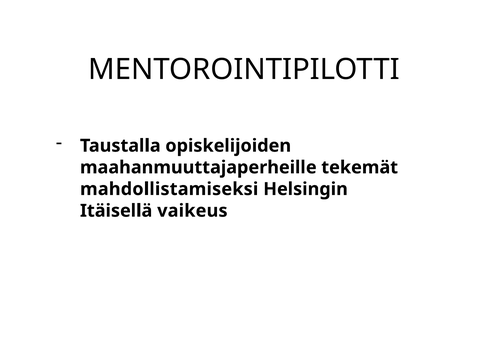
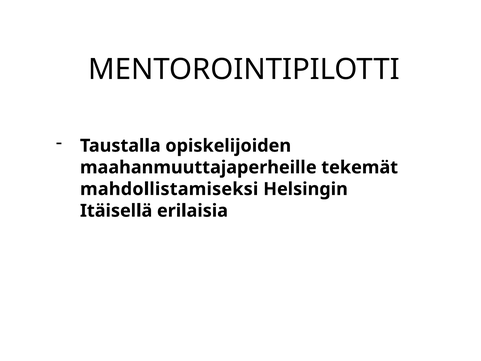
vaikeus: vaikeus -> erilaisia
